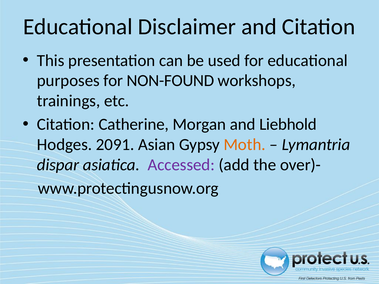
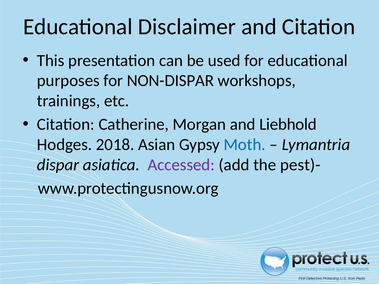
NON-FOUND: NON-FOUND -> NON-DISPAR
2091: 2091 -> 2018
Moth colour: orange -> blue
over)-: over)- -> pest)-
